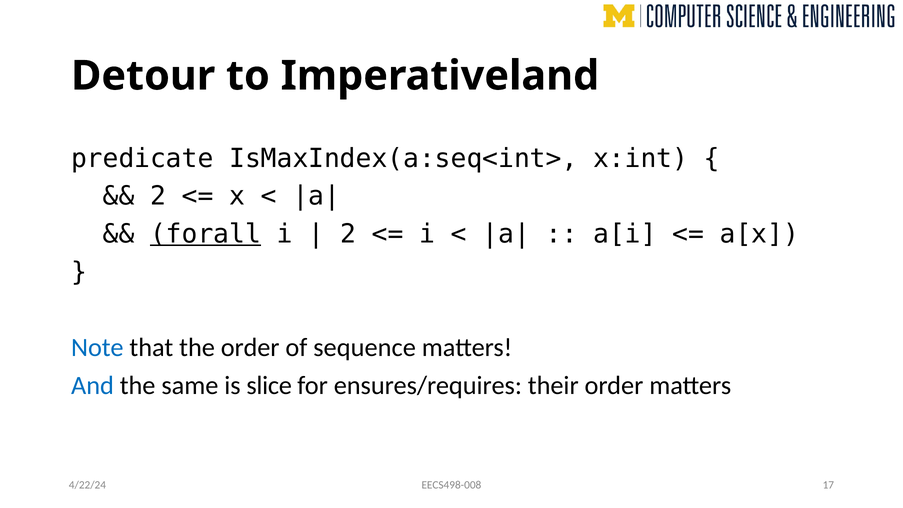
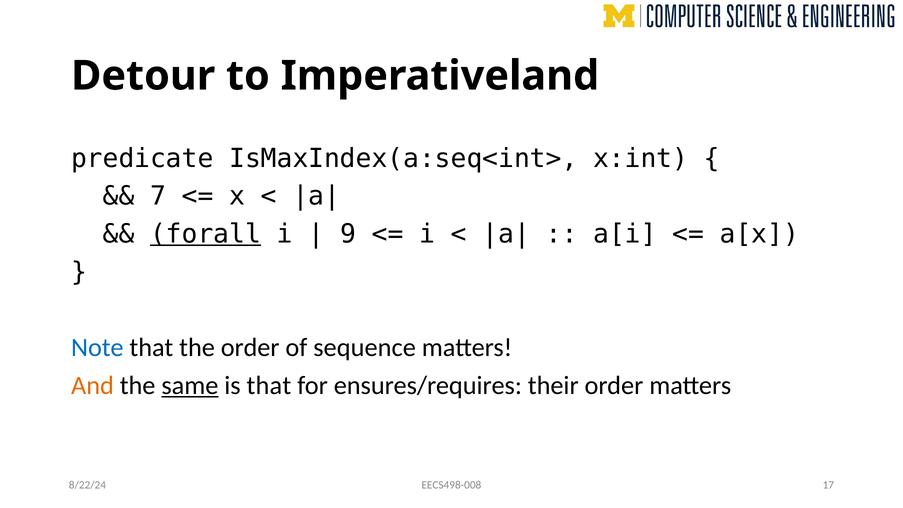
2 at (158, 196): 2 -> 7
2 at (348, 234): 2 -> 9
And colour: blue -> orange
same underline: none -> present
is slice: slice -> that
4/22/24: 4/22/24 -> 8/22/24
